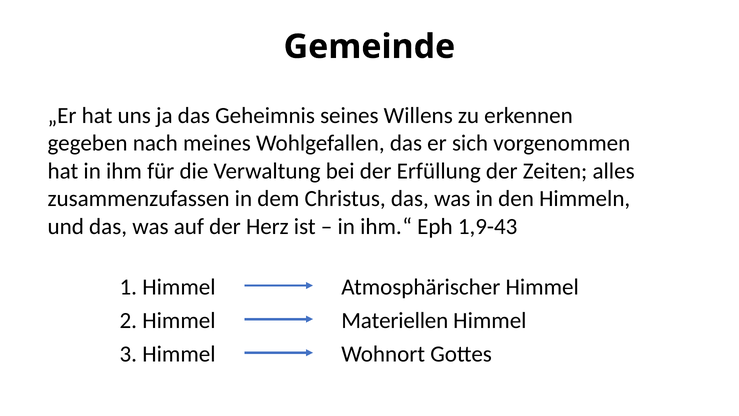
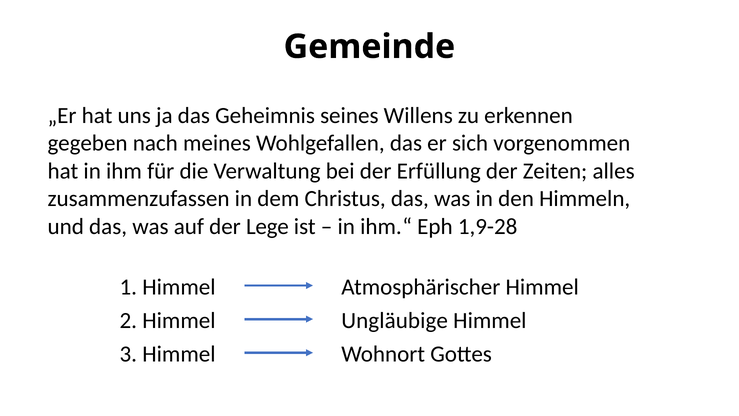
Herz: Herz -> Lege
1,9-43: 1,9-43 -> 1,9-28
Materiellen: Materiellen -> Ungläubige
